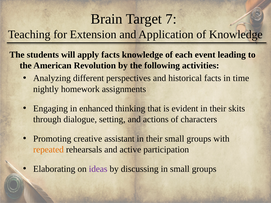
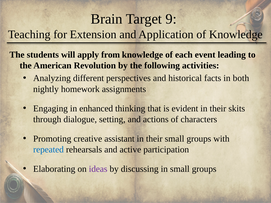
7: 7 -> 9
apply facts: facts -> from
time: time -> both
repeated colour: orange -> blue
